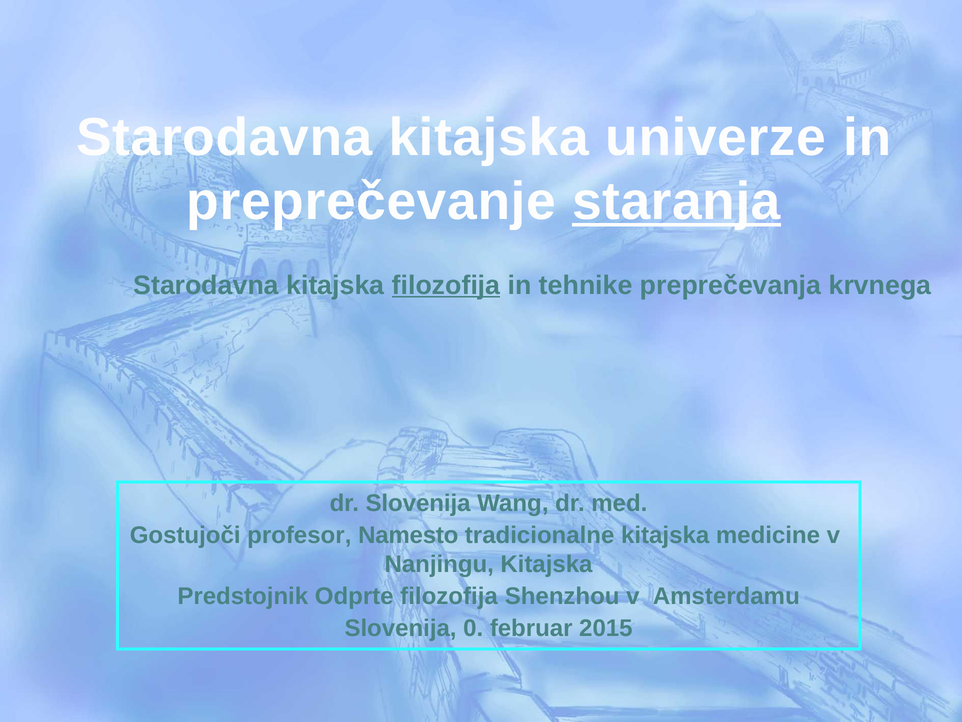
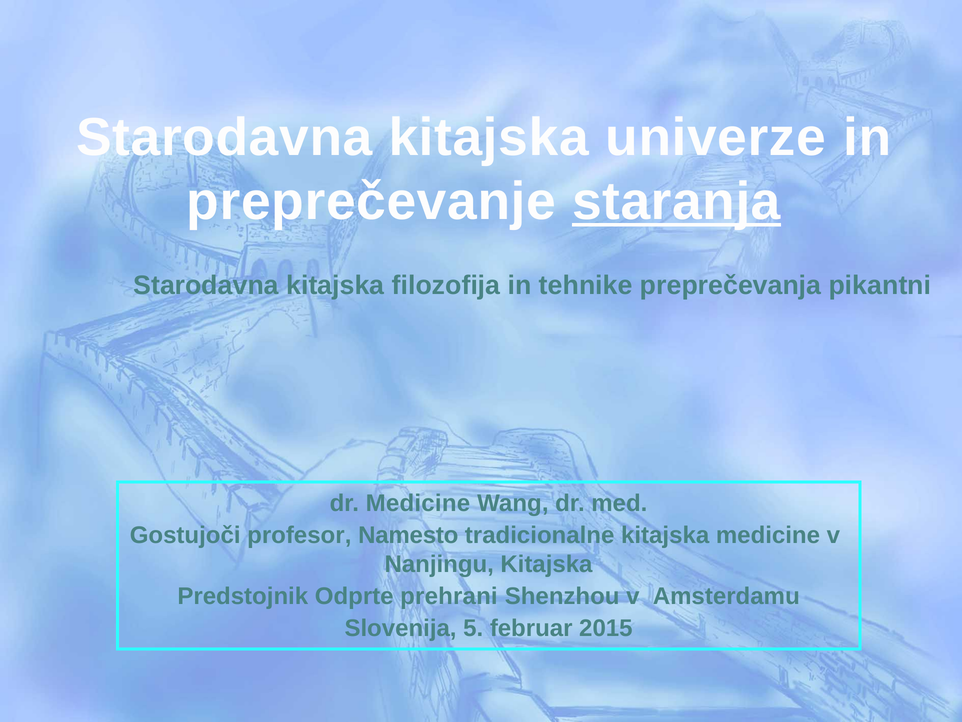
filozofija at (446, 285) underline: present -> none
krvnega: krvnega -> pikantni
dr Slovenija: Slovenija -> Medicine
Odprte filozofija: filozofija -> prehrani
0: 0 -> 5
